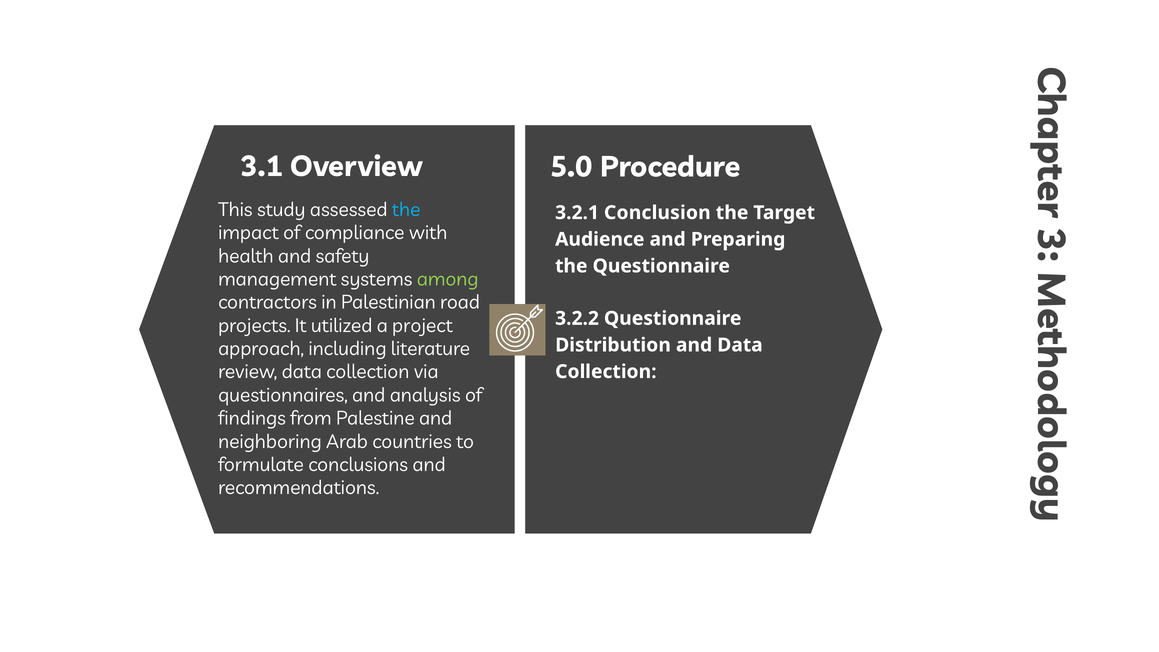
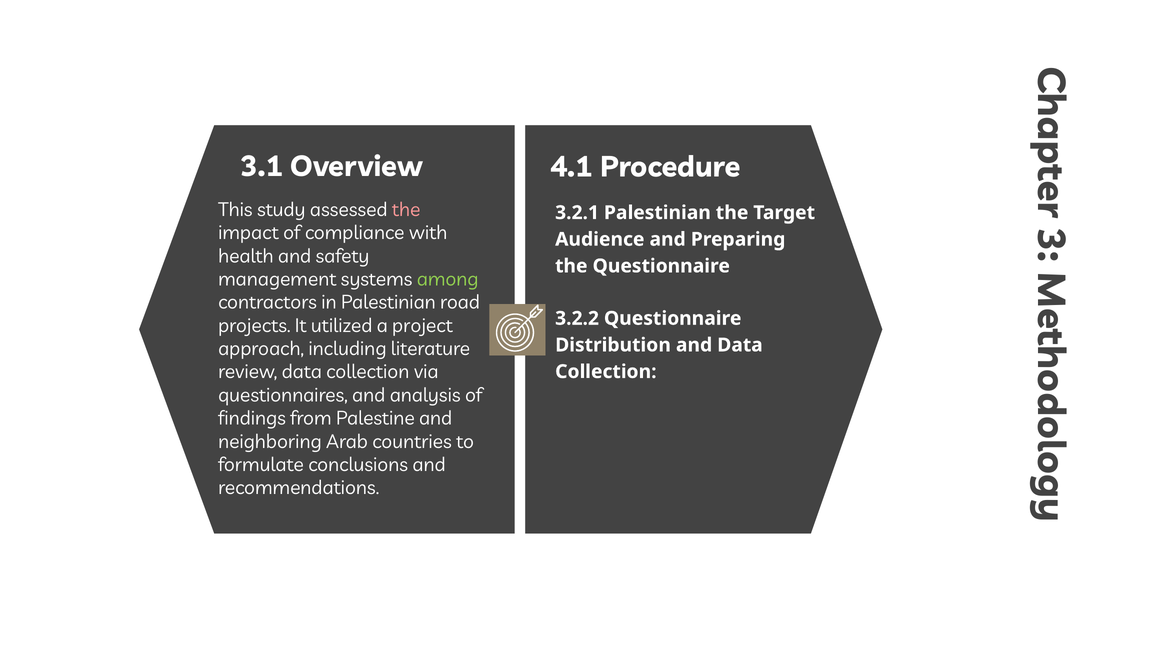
5.0: 5.0 -> 4.1
the at (406, 210) colour: light blue -> pink
3.2.1 Conclusion: Conclusion -> Palestinian
